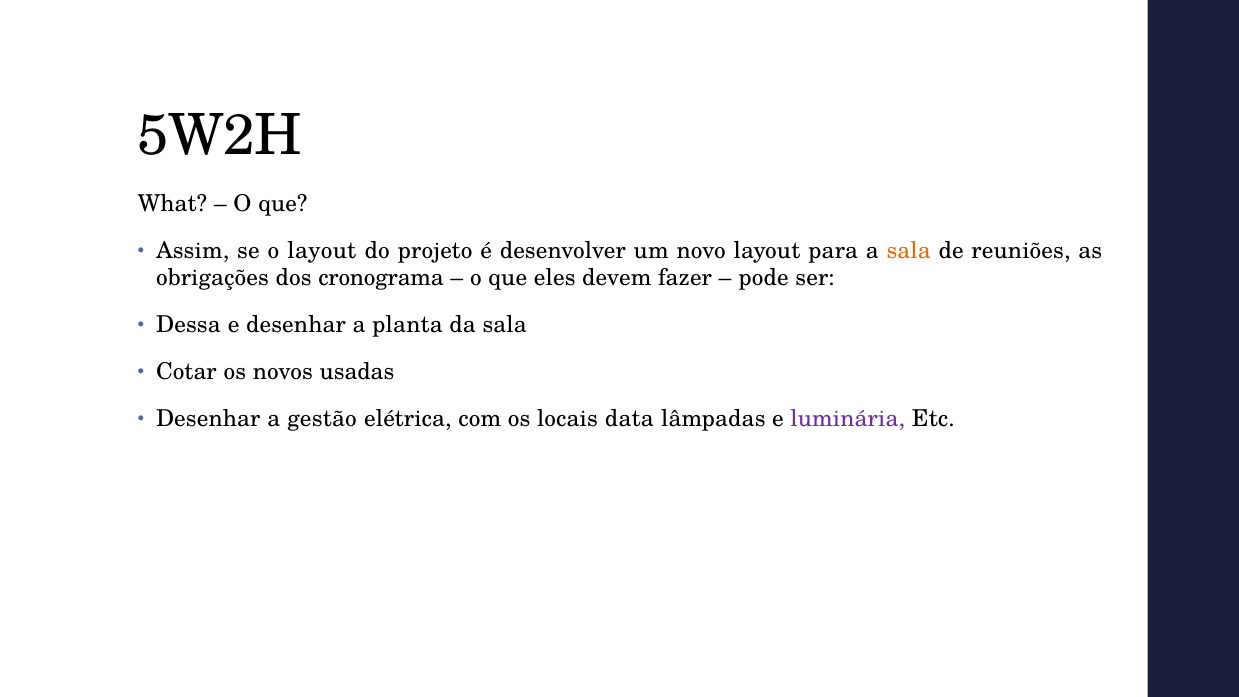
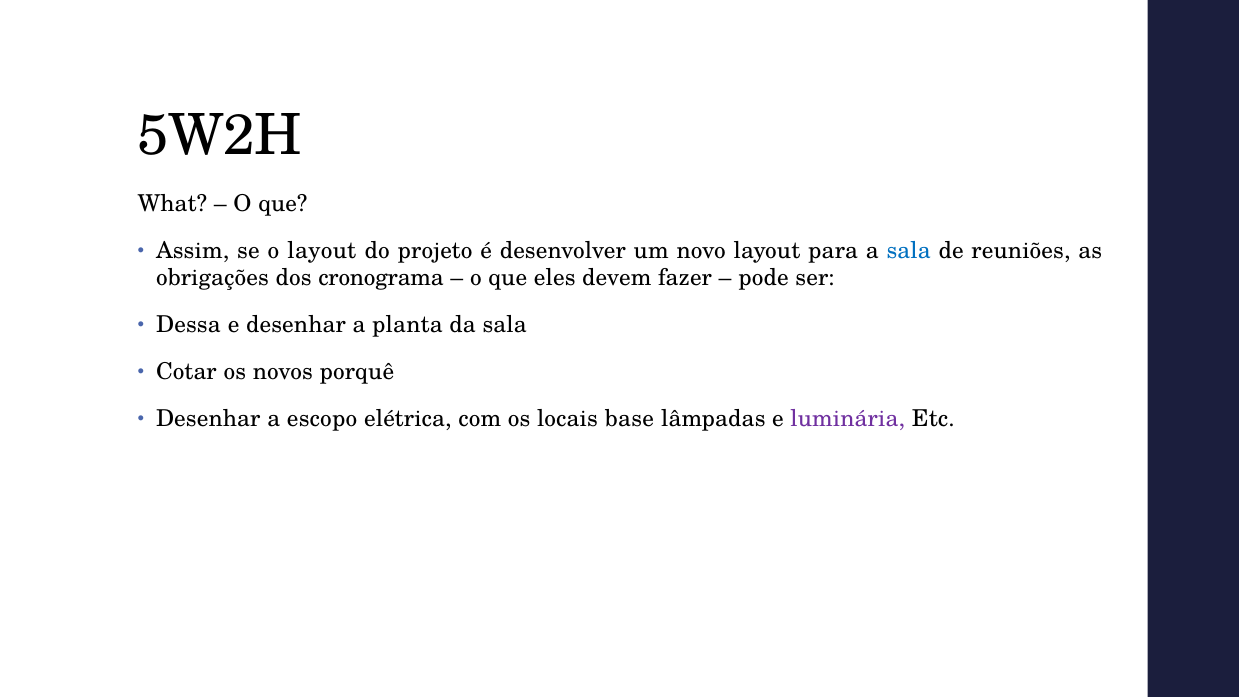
sala at (909, 251) colour: orange -> blue
usadas: usadas -> porquê
gestão: gestão -> escopo
data: data -> base
